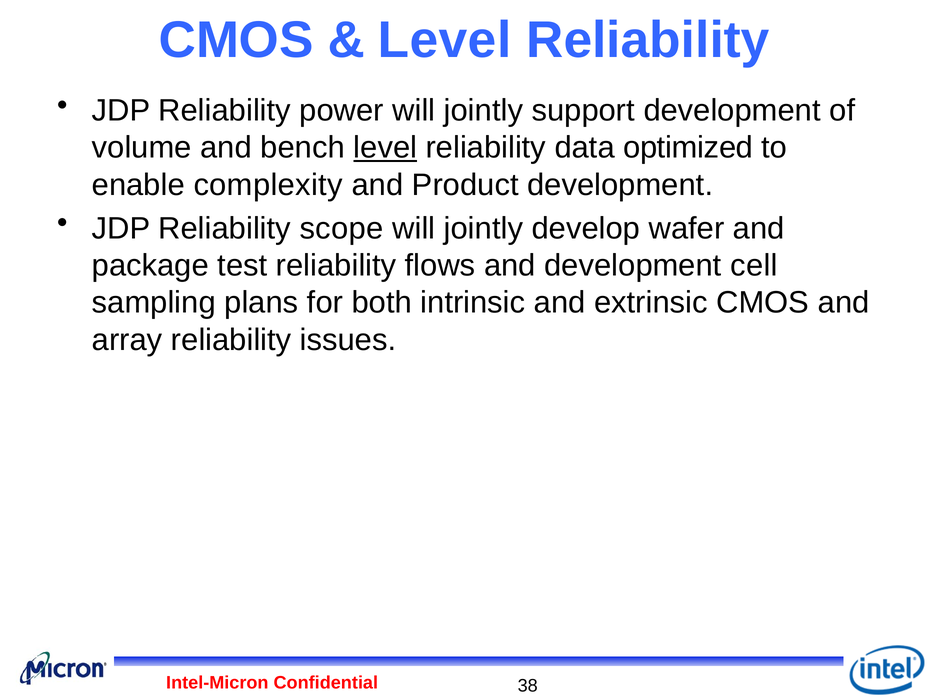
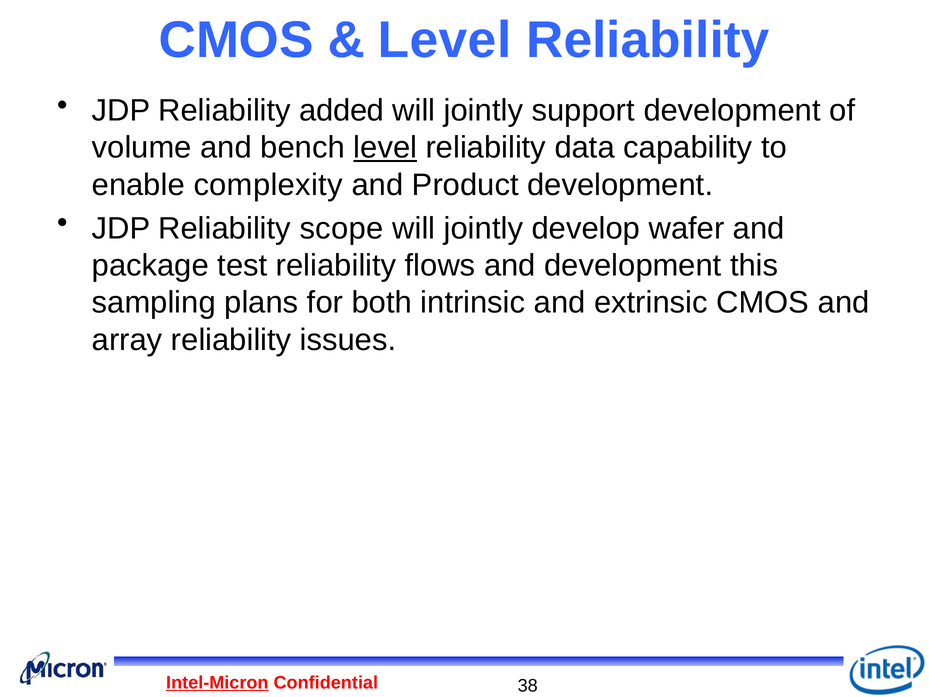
power: power -> added
optimized: optimized -> capability
cell: cell -> this
Intel-Micron underline: none -> present
